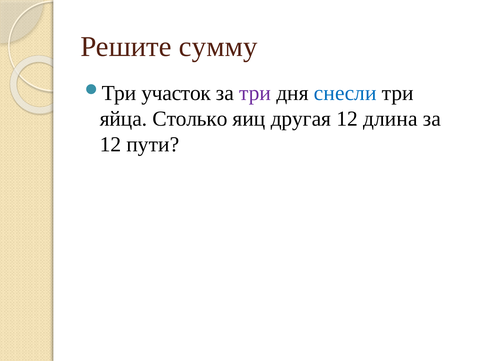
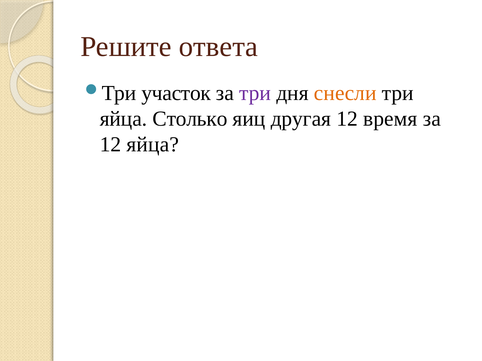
сумму: сумму -> ответа
снесли colour: blue -> orange
длина: длина -> время
12 пути: пути -> яйца
